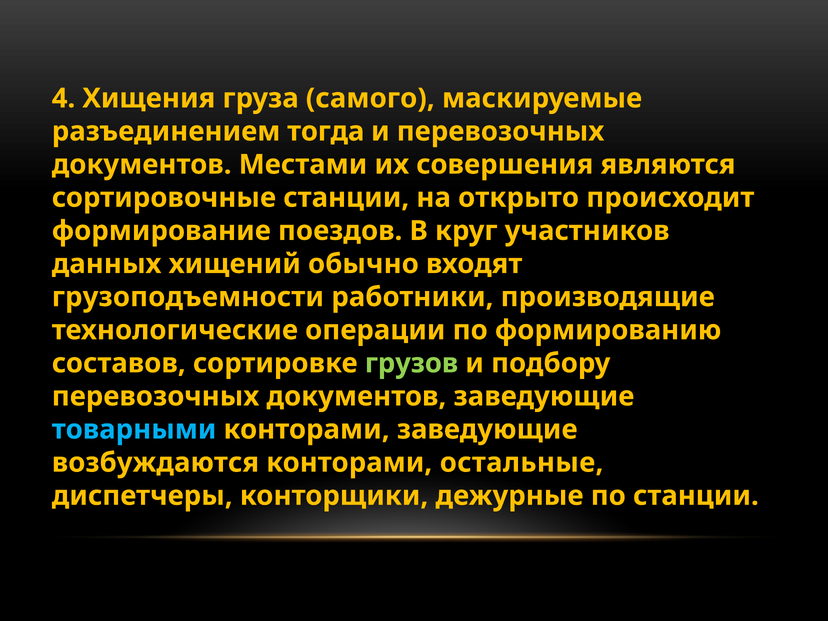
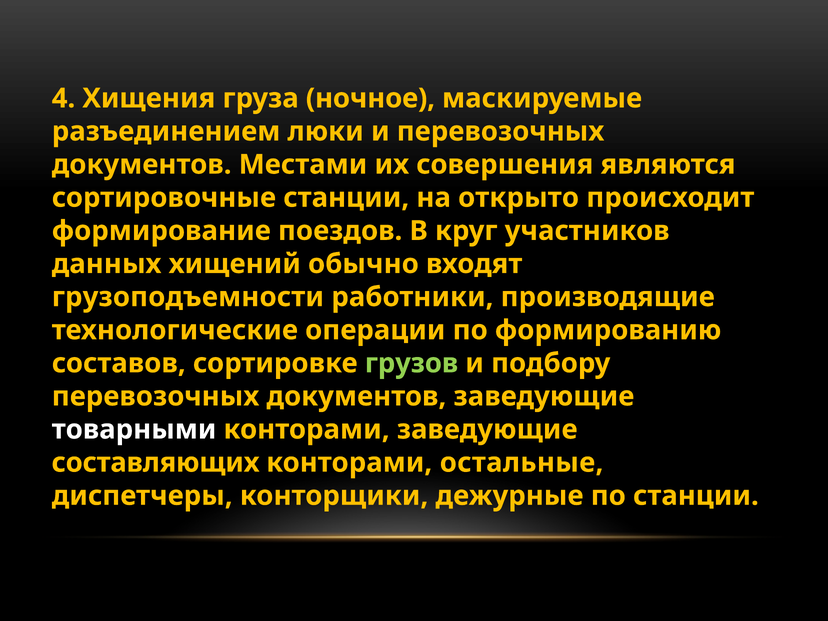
самого: самого -> ночное
тогда: тогда -> люки
товарными colour: light blue -> white
возбуждаются: возбуждаются -> составляющих
